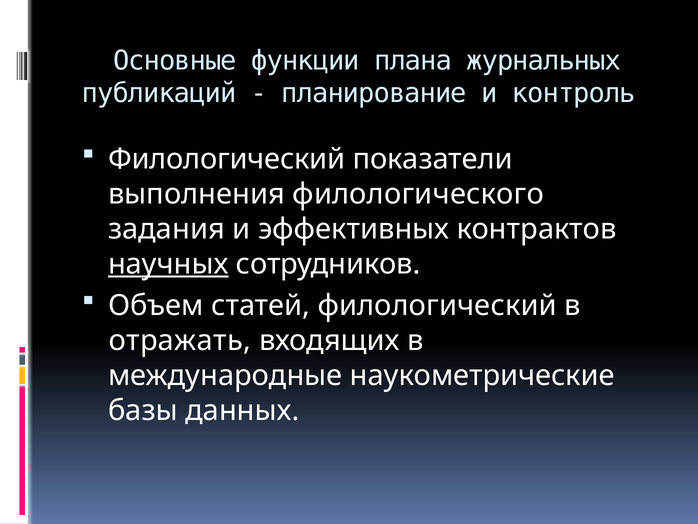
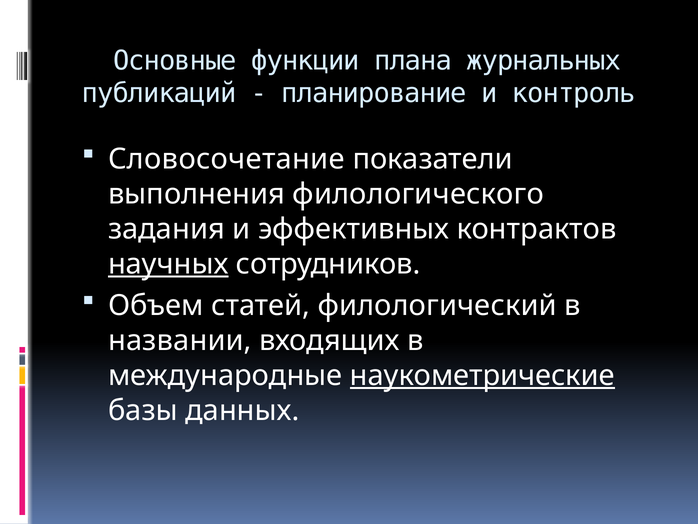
Филологический at (227, 159): Филологический -> Словосочетание
отражать: отражать -> названии
наукометрические underline: none -> present
